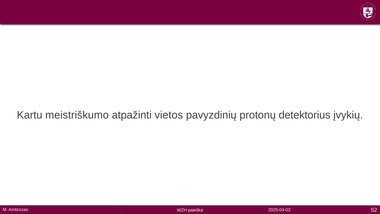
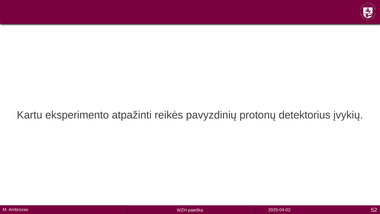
meistriškumo: meistriškumo -> eksperimento
vietos: vietos -> reikės
